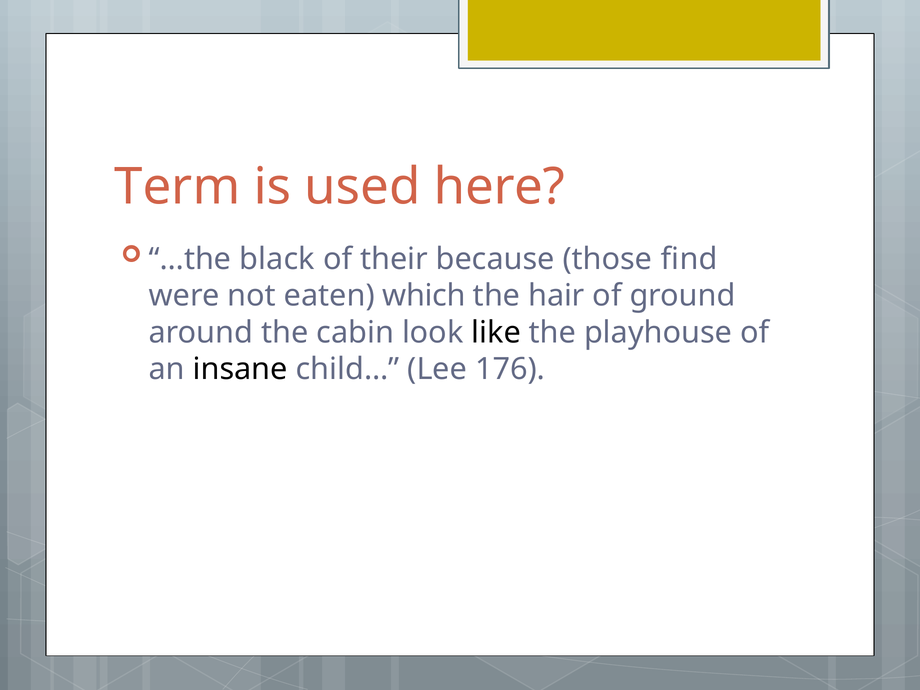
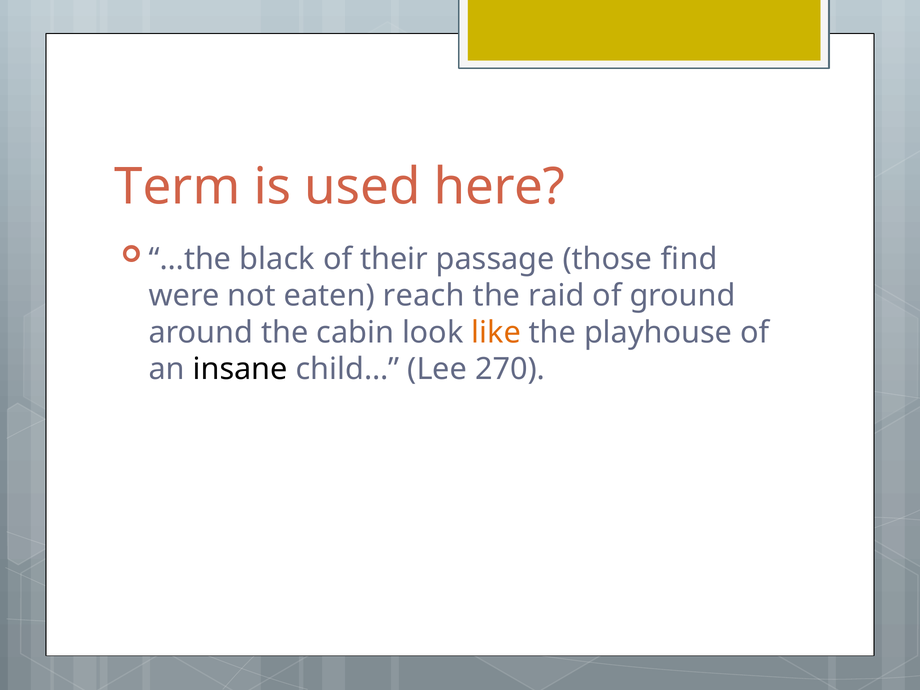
because: because -> passage
which: which -> reach
hair: hair -> raid
like colour: black -> orange
176: 176 -> 270
